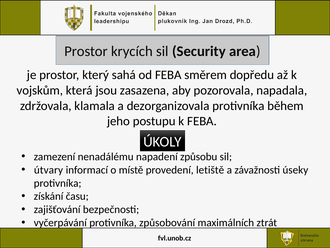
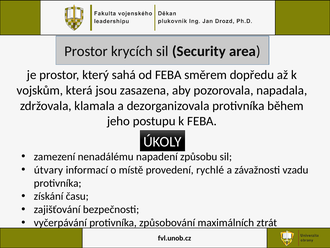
letiště: letiště -> rychlé
úseky: úseky -> vzadu
